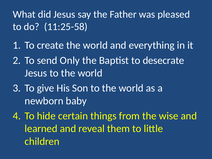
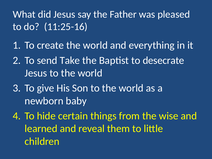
11:25-58: 11:25-58 -> 11:25-16
Only: Only -> Take
